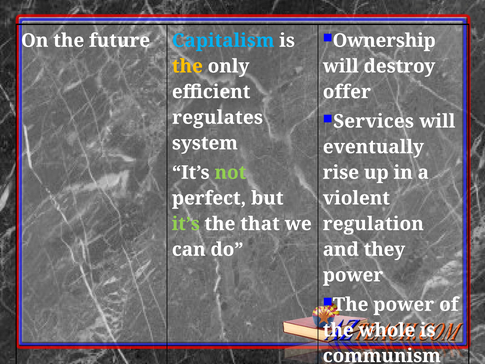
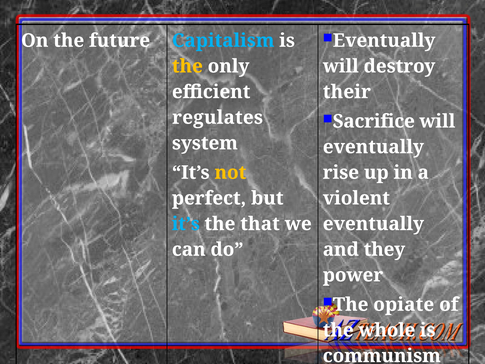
Ownership at (384, 41): Ownership -> Eventually
offer: offer -> their
Services: Services -> Sacrifice
not colour: light green -> yellow
it’s at (186, 224) colour: light green -> light blue
regulation at (373, 224): regulation -> eventually
The power: power -> opiate
